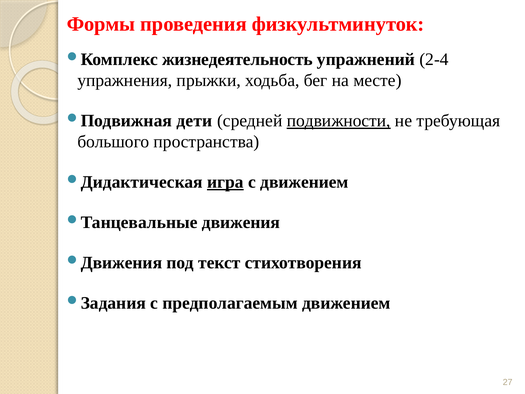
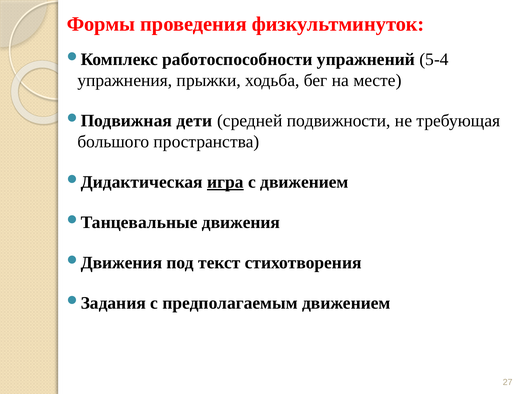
жизнедеятельность: жизнедеятельность -> работоспособности
2-4: 2-4 -> 5-4
подвижности underline: present -> none
